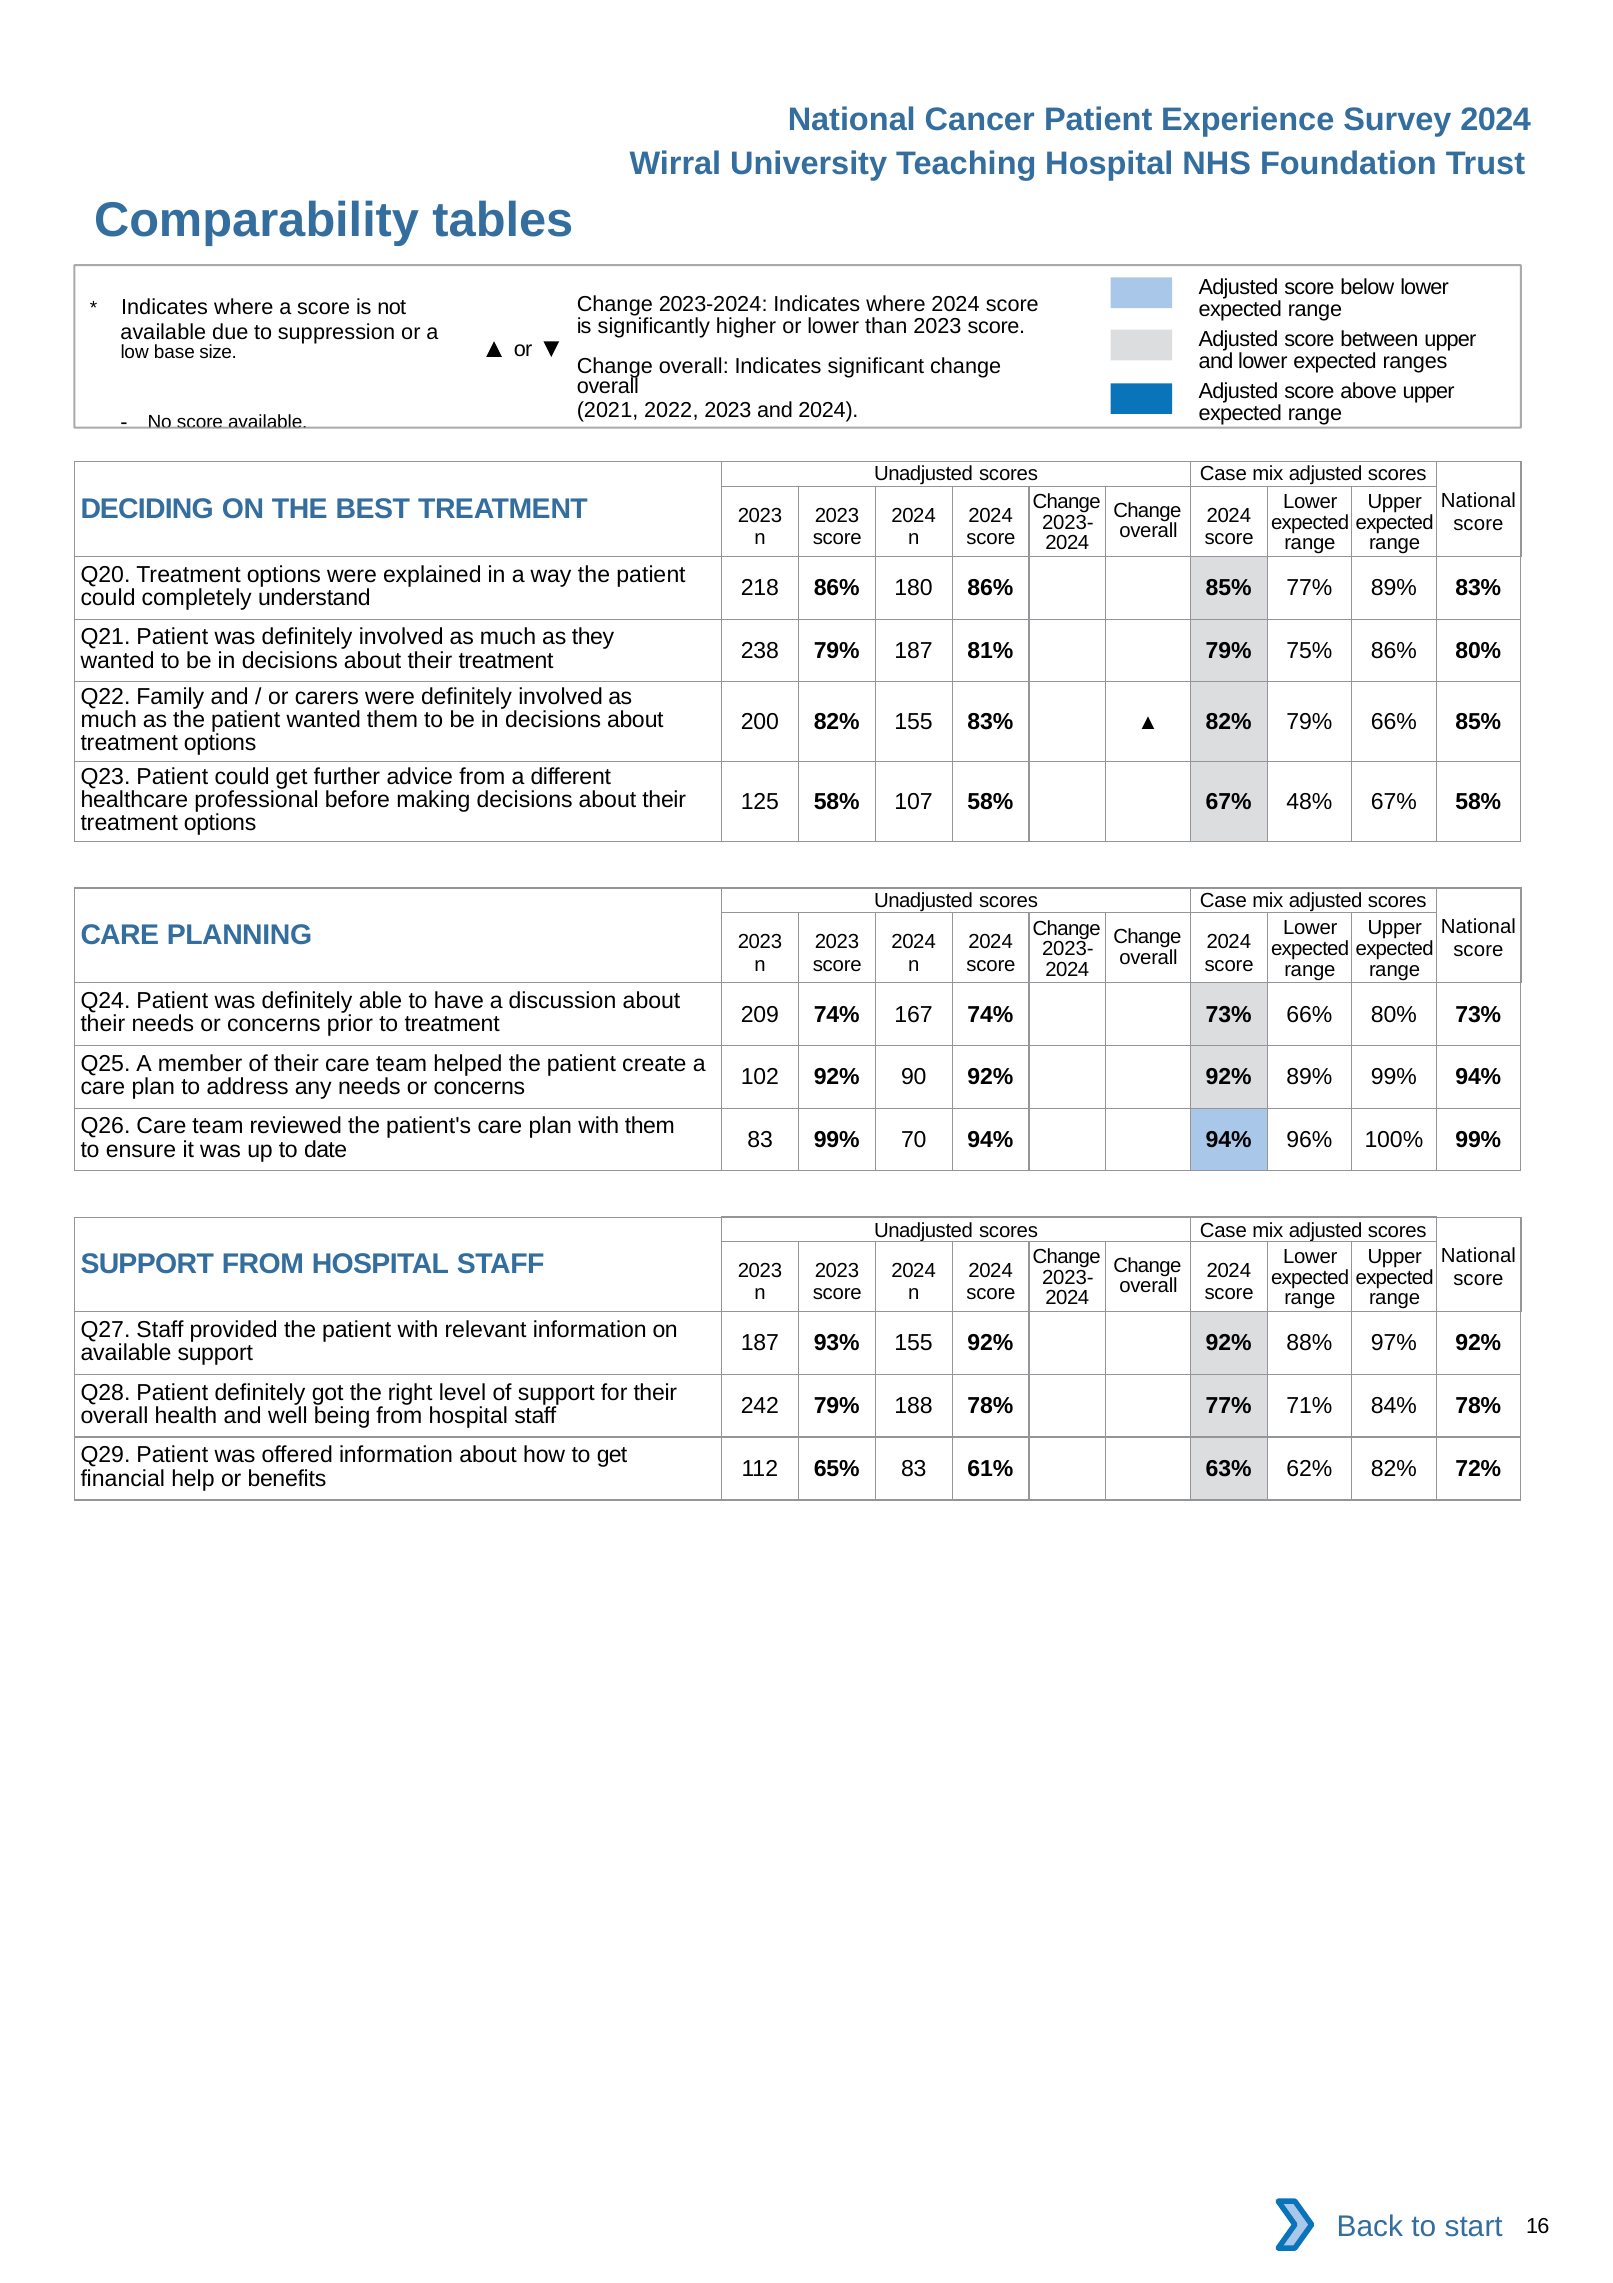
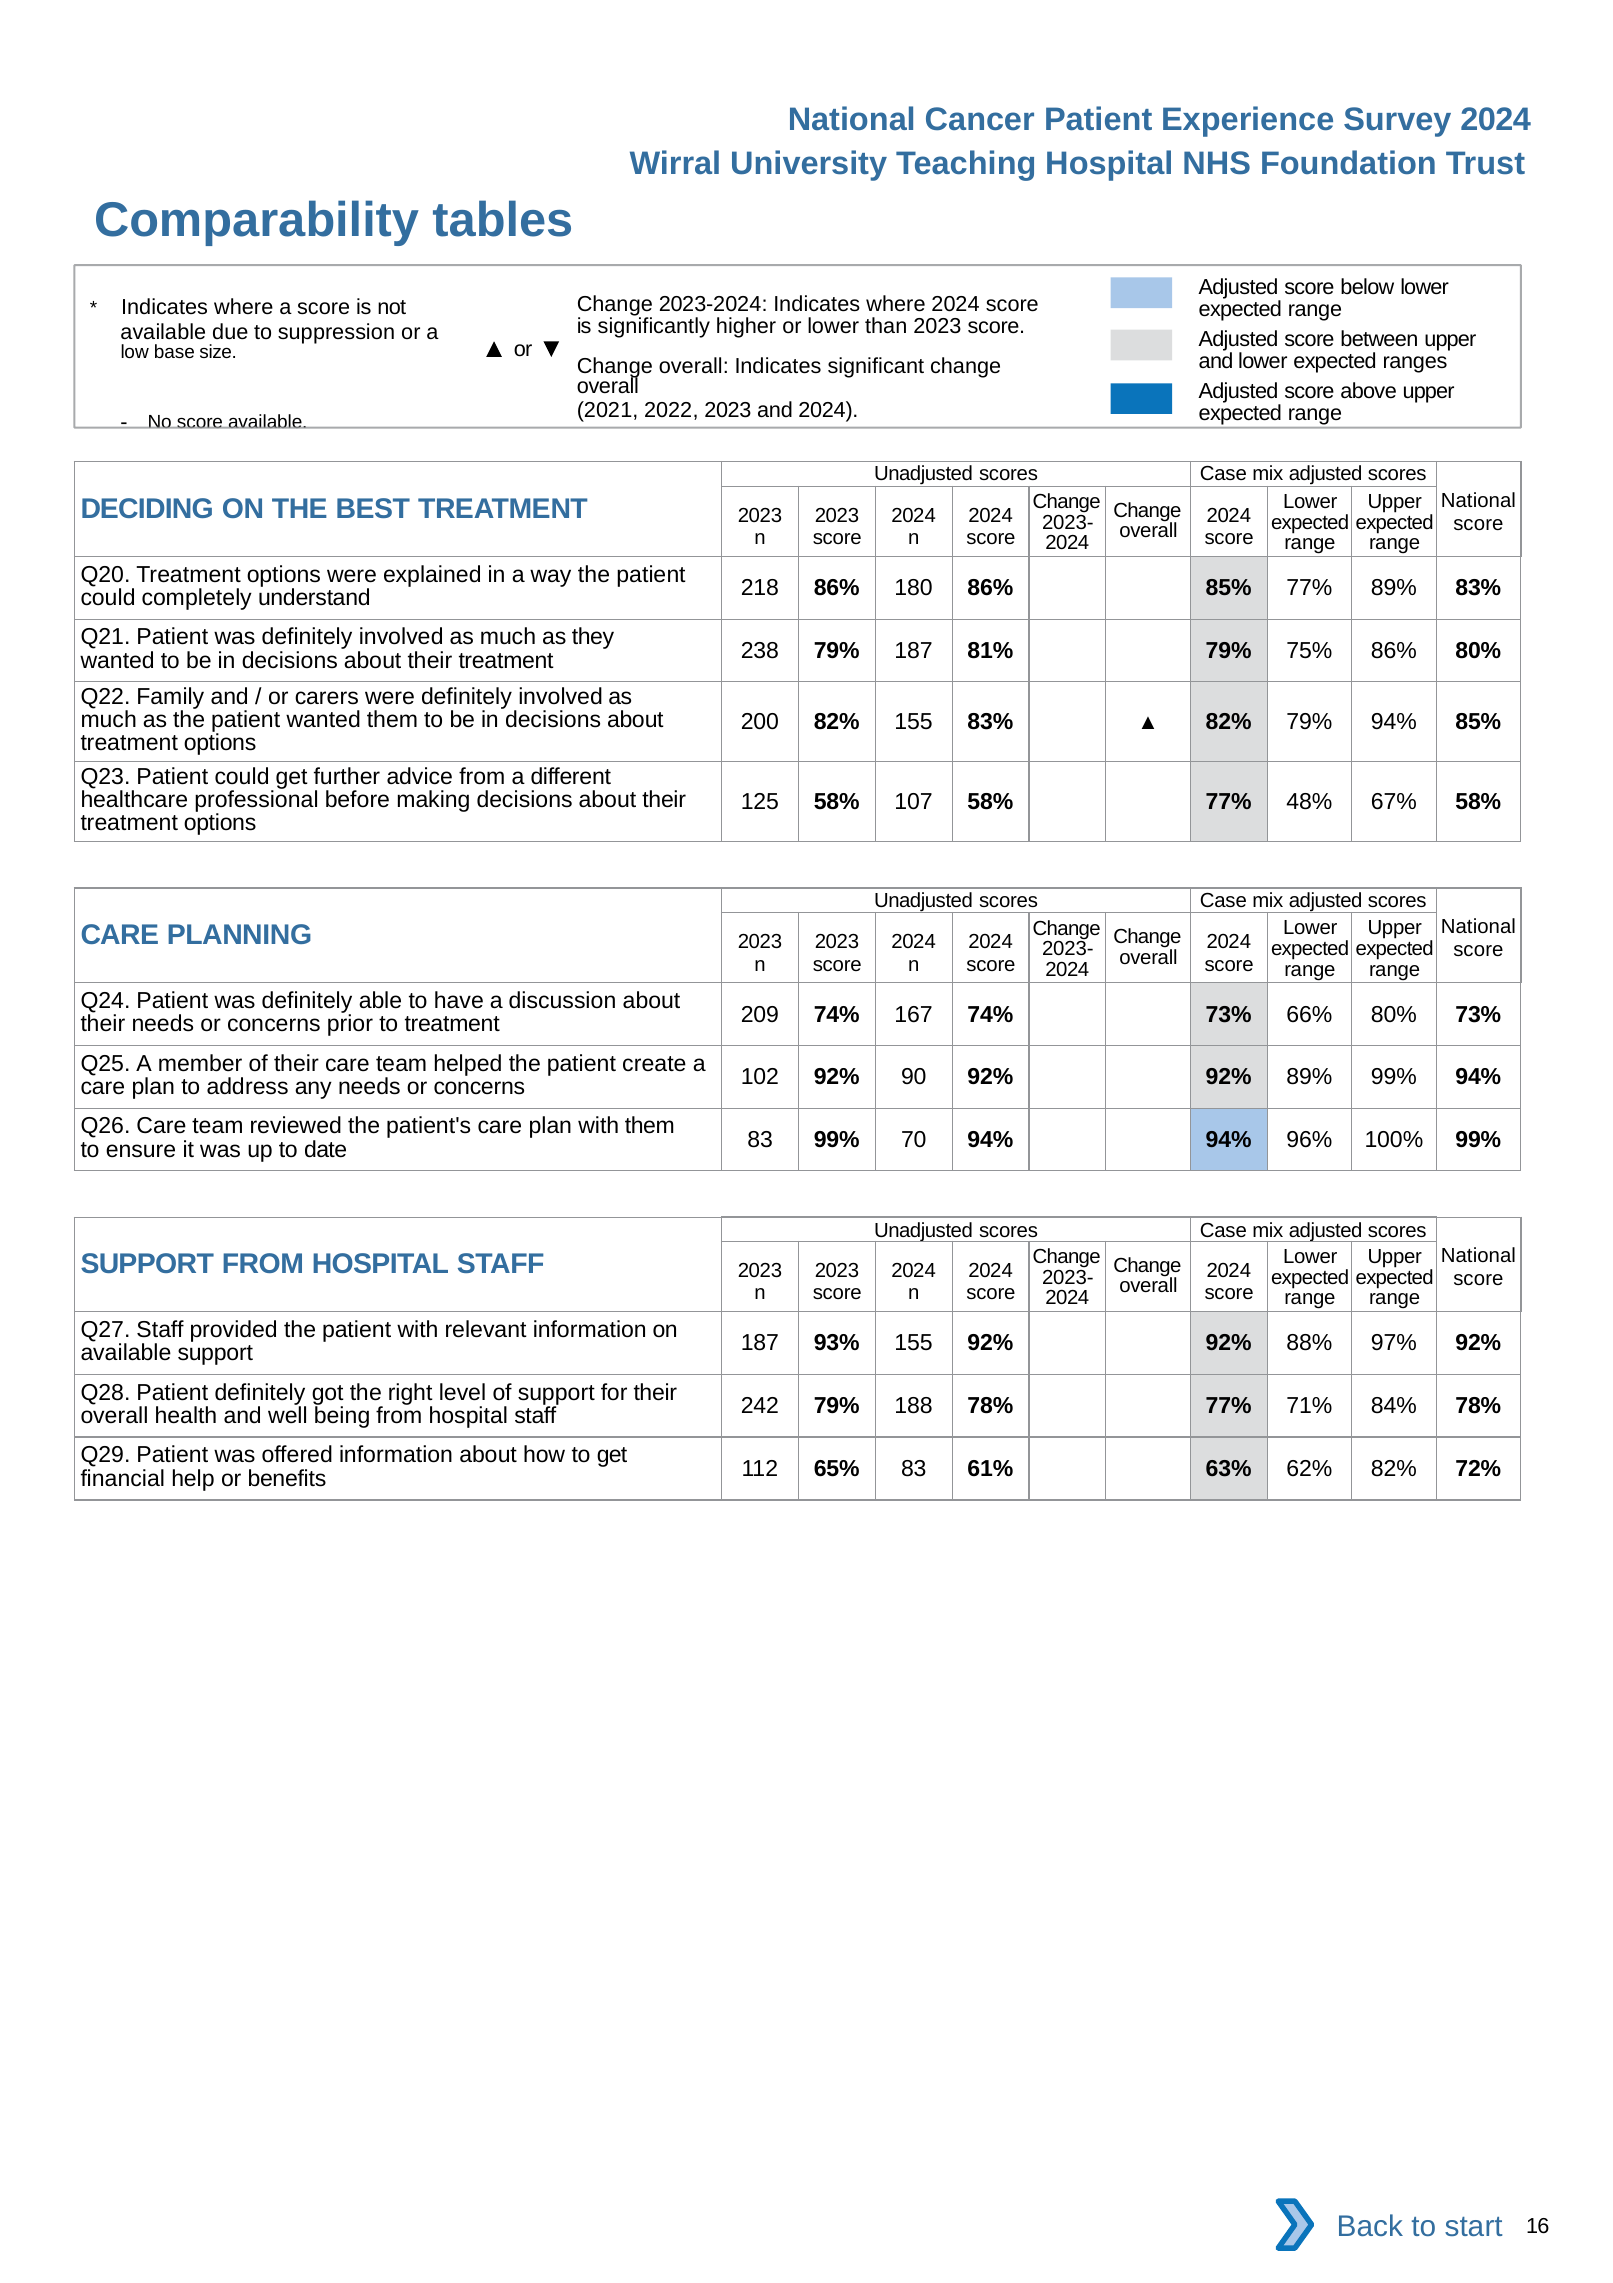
79% 66%: 66% -> 94%
58% 67%: 67% -> 77%
